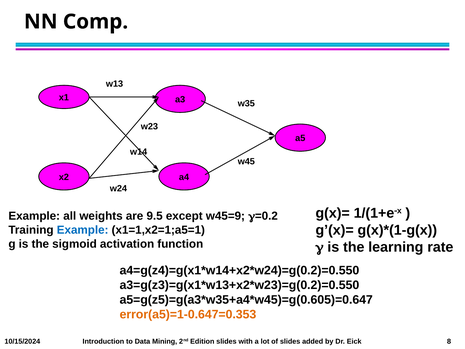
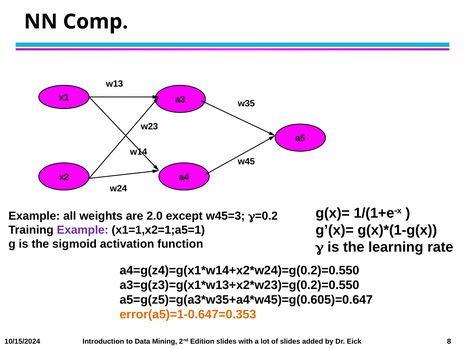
9.5: 9.5 -> 2.0
w45=9: w45=9 -> w45=3
Example at (83, 230) colour: blue -> purple
